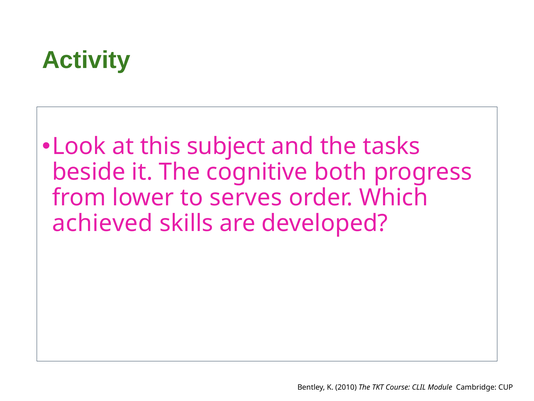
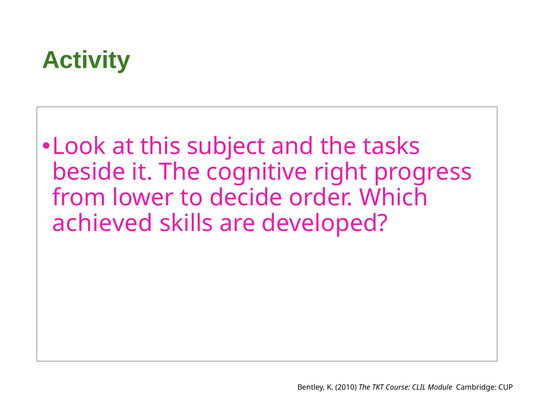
both: both -> right
serves: serves -> decide
